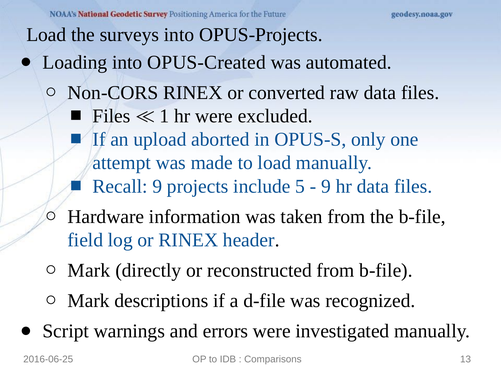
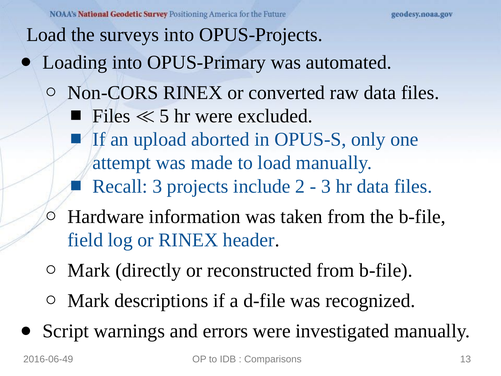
OPUS-Created: OPUS-Created -> OPUS-Primary
1: 1 -> 5
Recall 9: 9 -> 3
5: 5 -> 2
9 at (326, 186): 9 -> 3
2016-06-25: 2016-06-25 -> 2016-06-49
